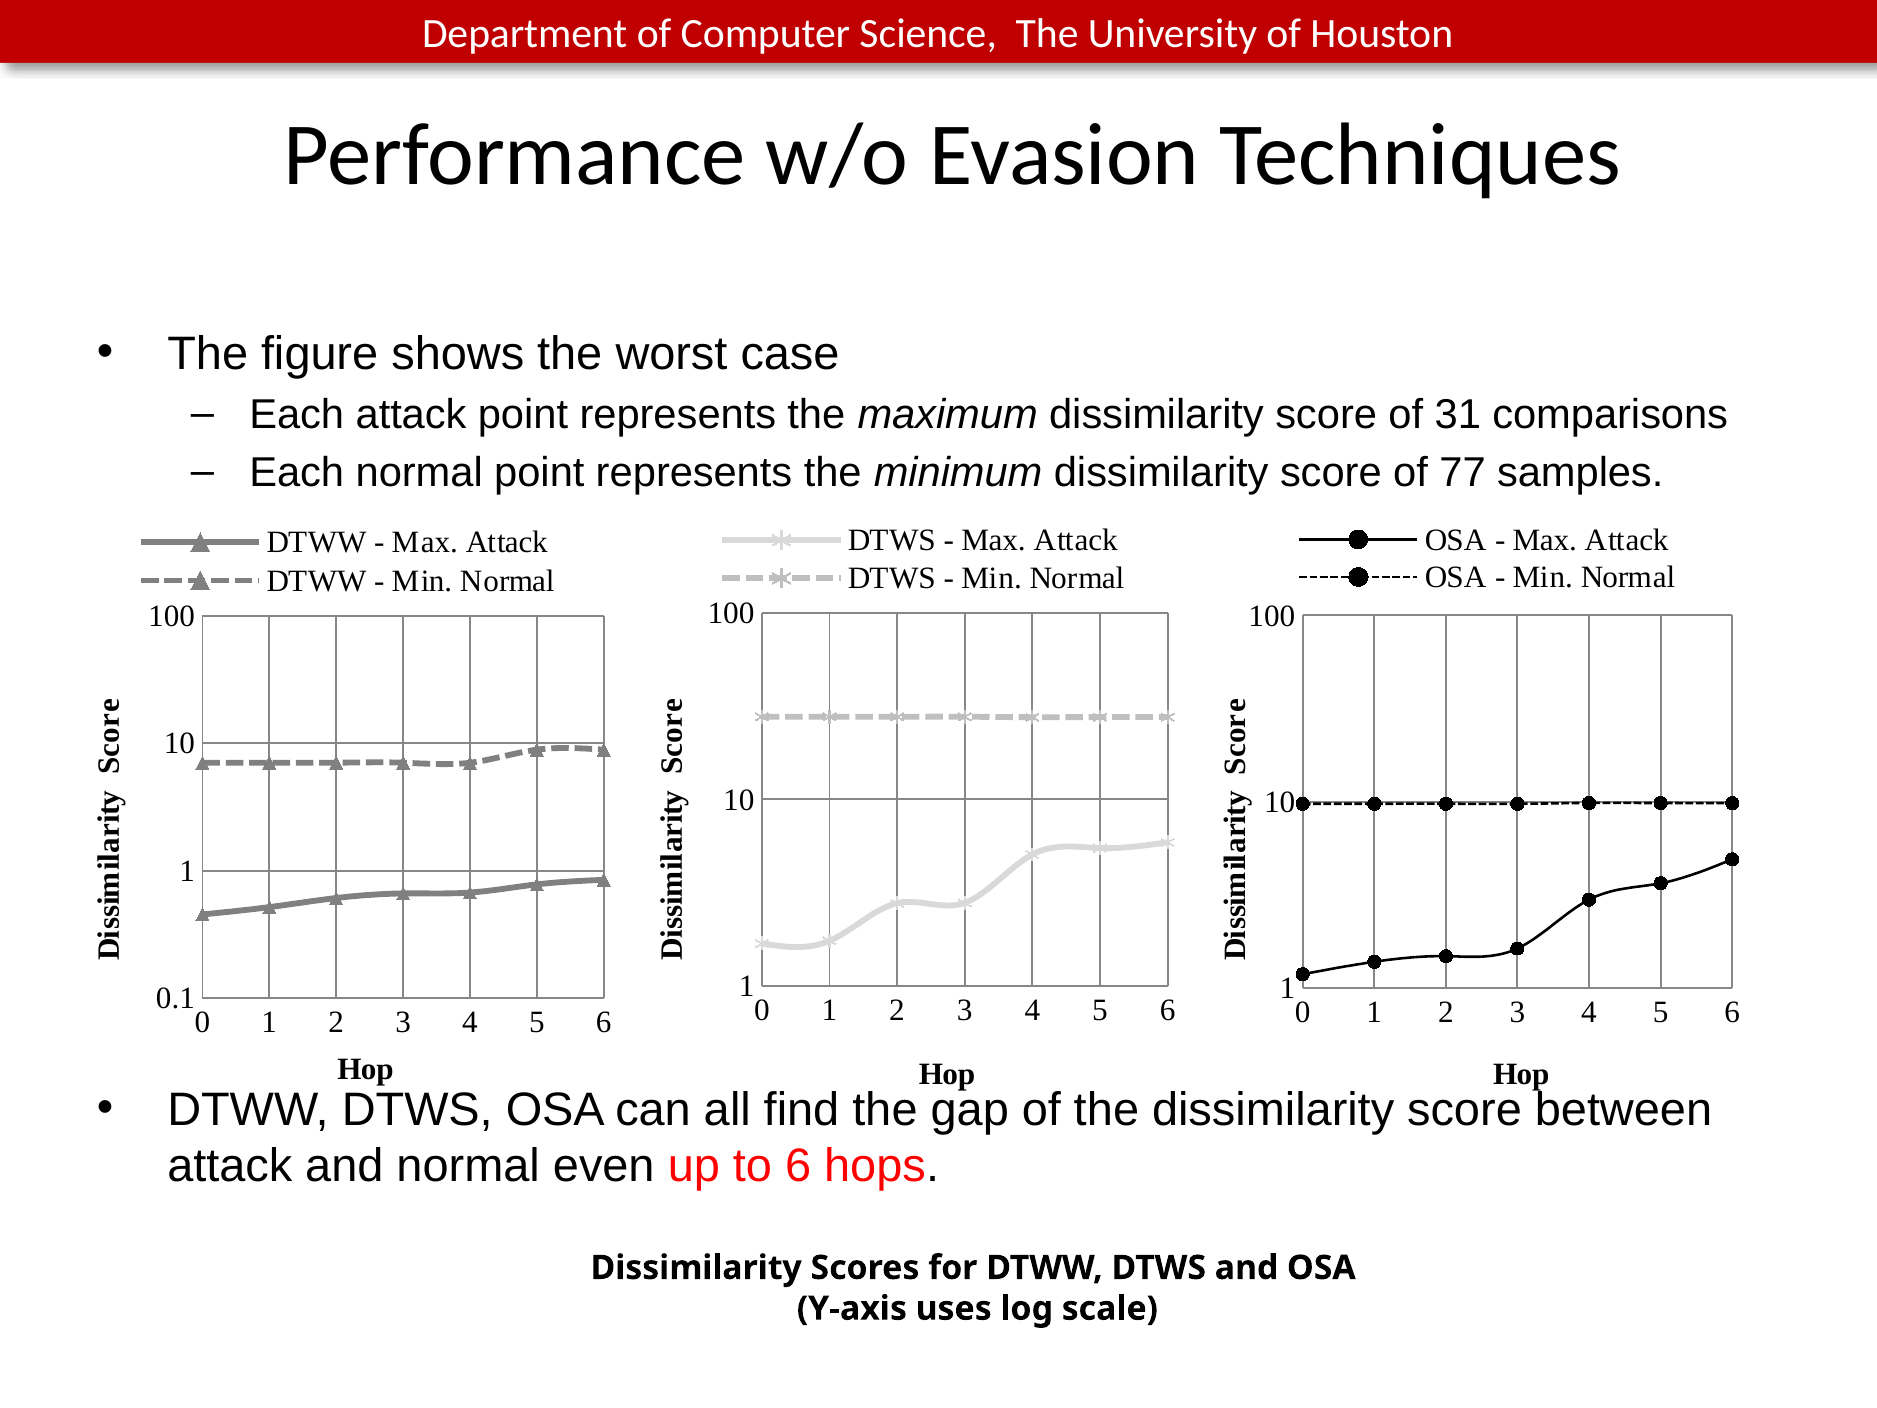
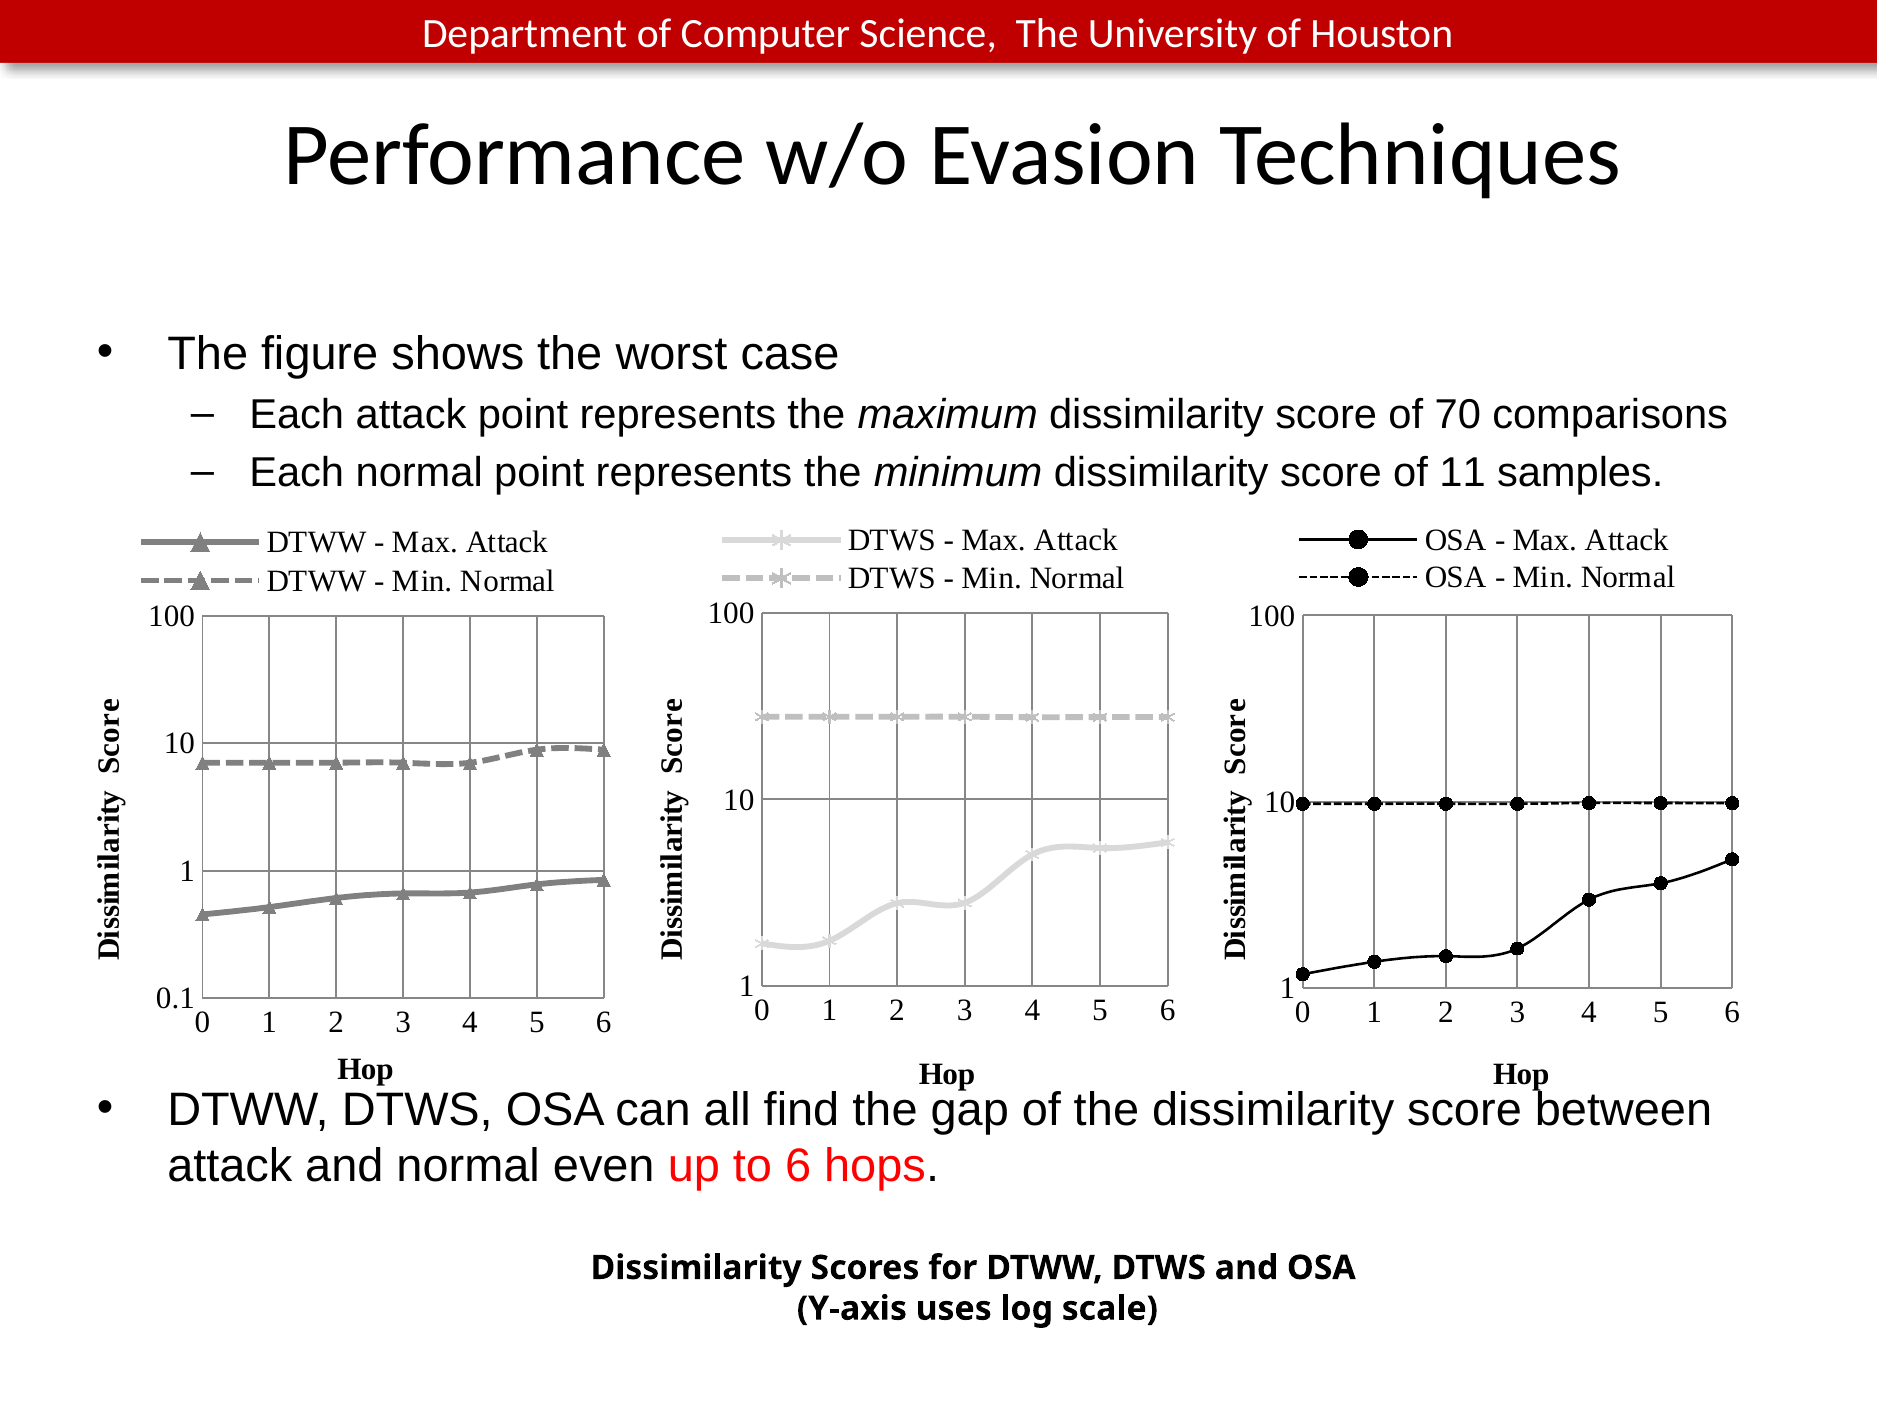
31: 31 -> 70
77: 77 -> 11
